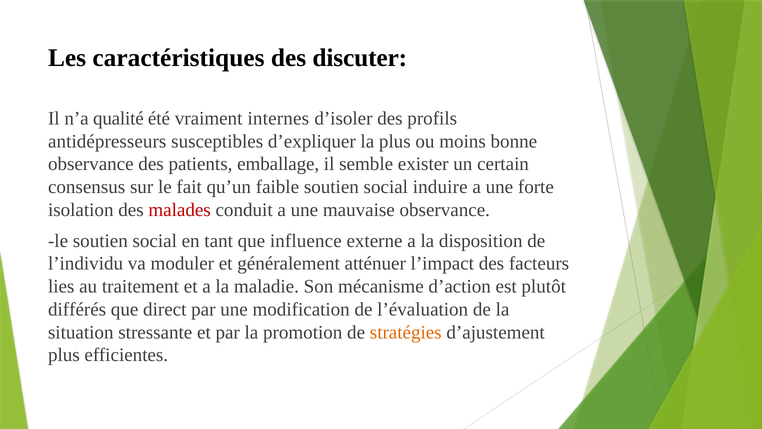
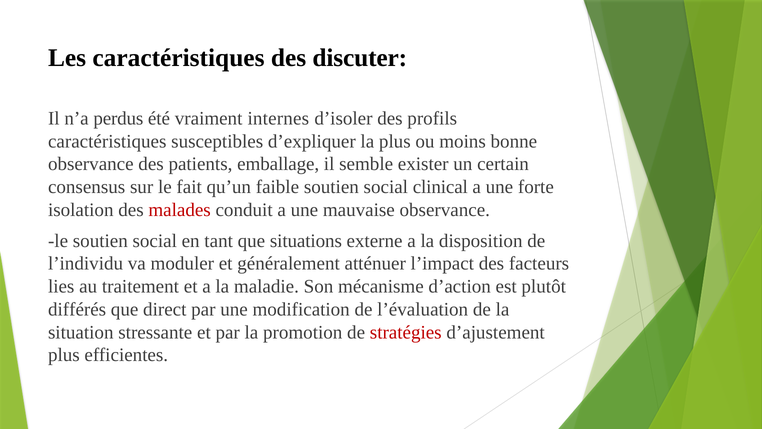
qualité: qualité -> perdus
antidépresseurs at (107, 141): antidépresseurs -> caractéristiques
induire: induire -> clinical
influence: influence -> situations
stratégies colour: orange -> red
